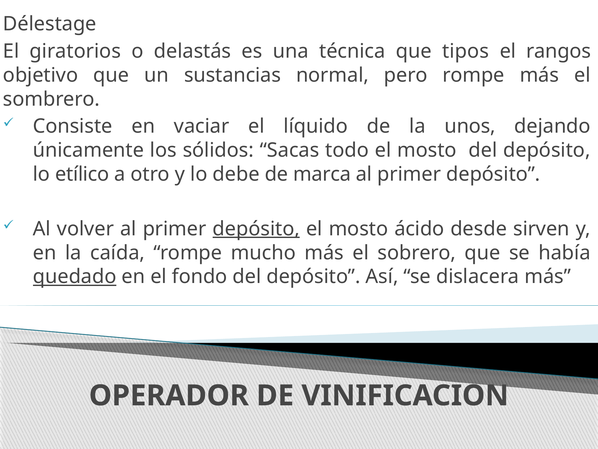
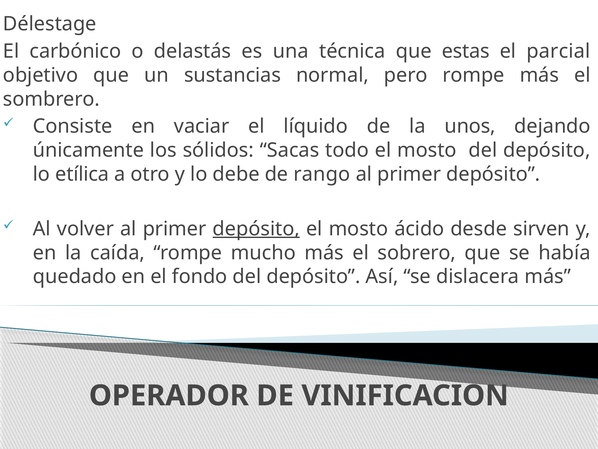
giratorios: giratorios -> carbónico
tipos: tipos -> estas
rangos: rangos -> parcial
etílico: etílico -> etílica
marca: marca -> rango
quedado underline: present -> none
